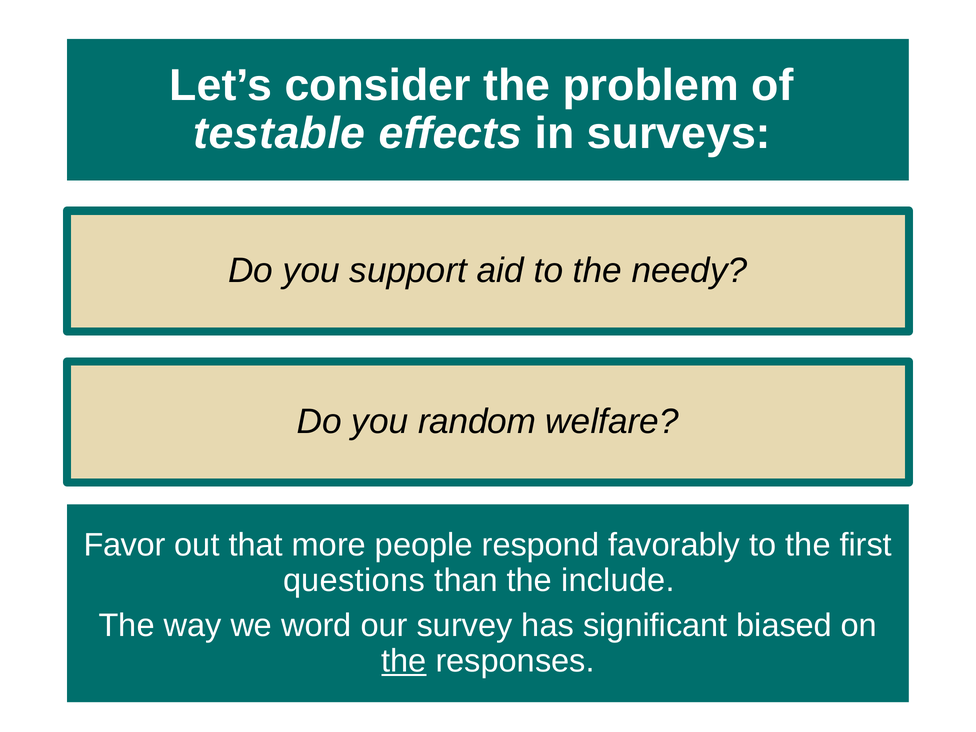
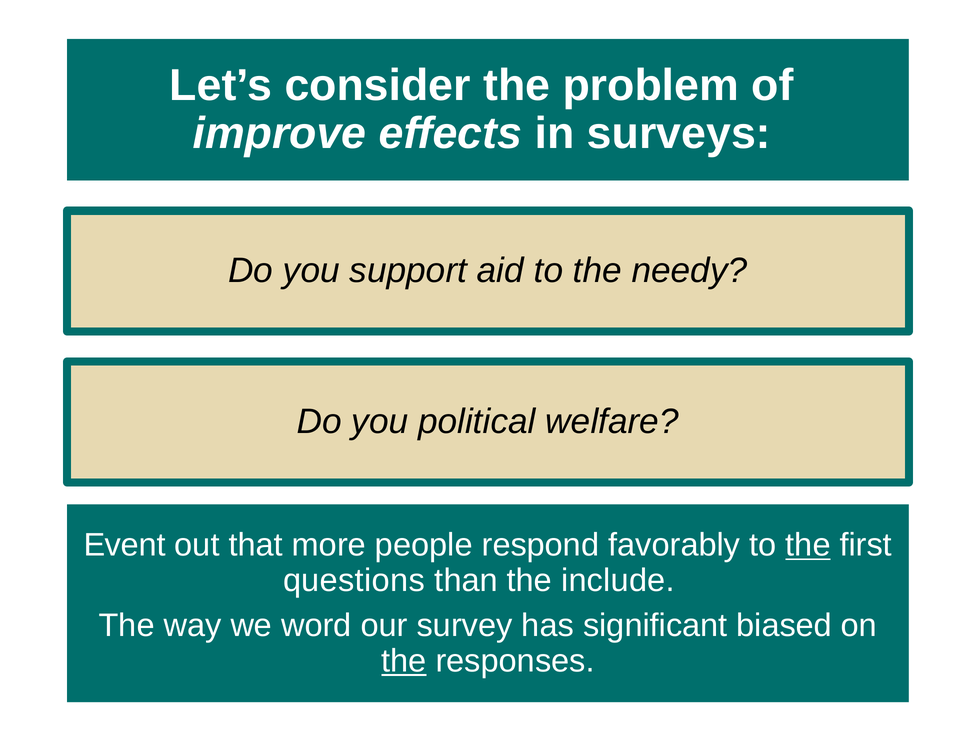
testable: testable -> improve
random: random -> political
Favor: Favor -> Event
the at (808, 545) underline: none -> present
